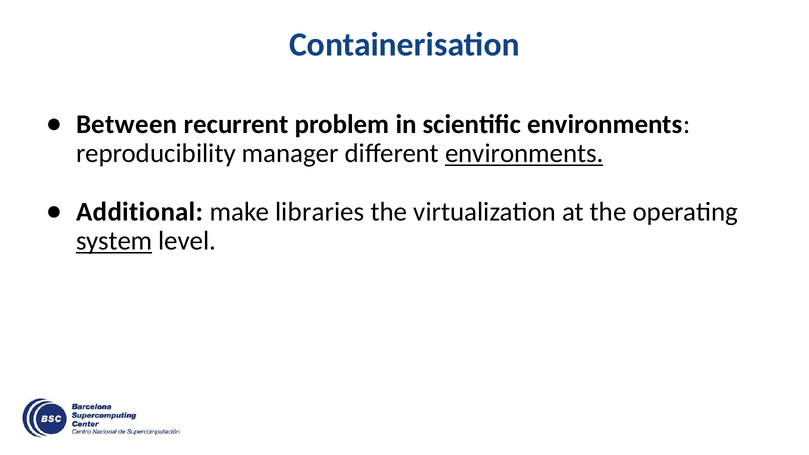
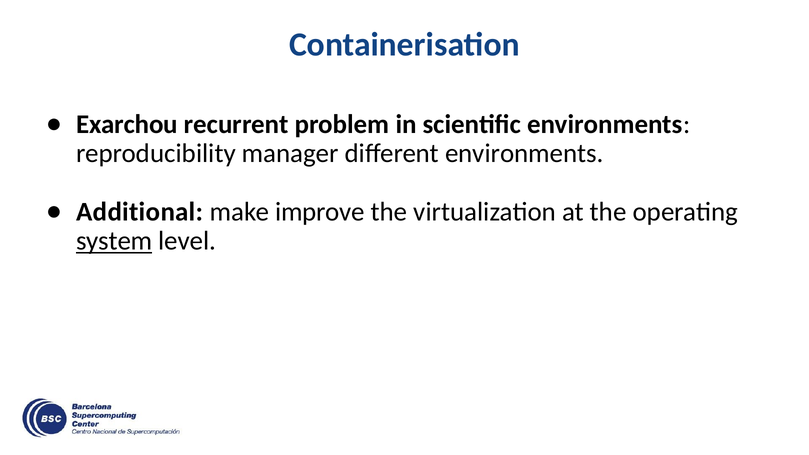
Between: Between -> Exarchou
environments at (524, 154) underline: present -> none
libraries: libraries -> improve
